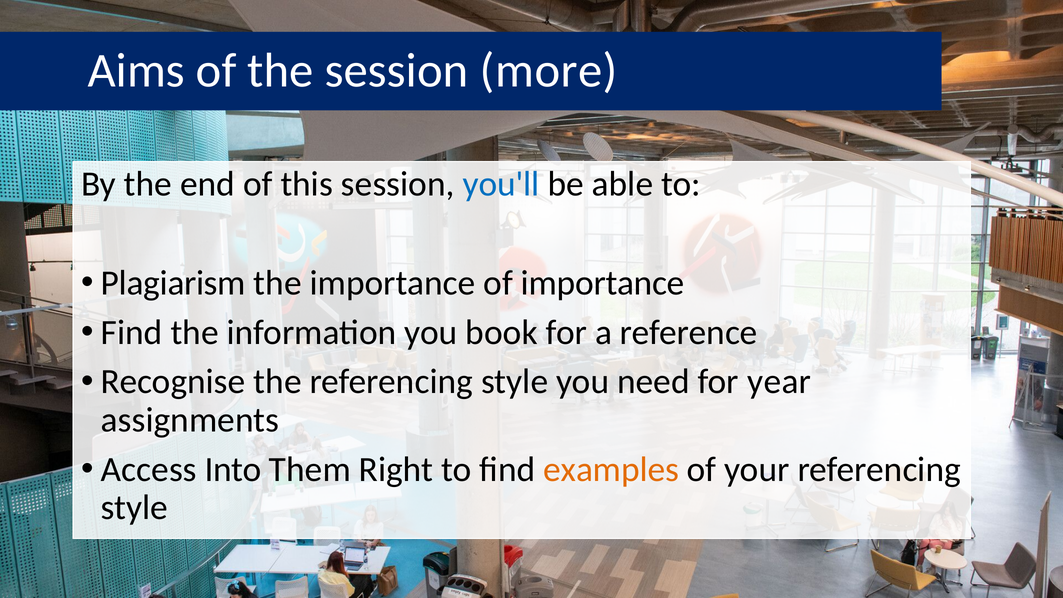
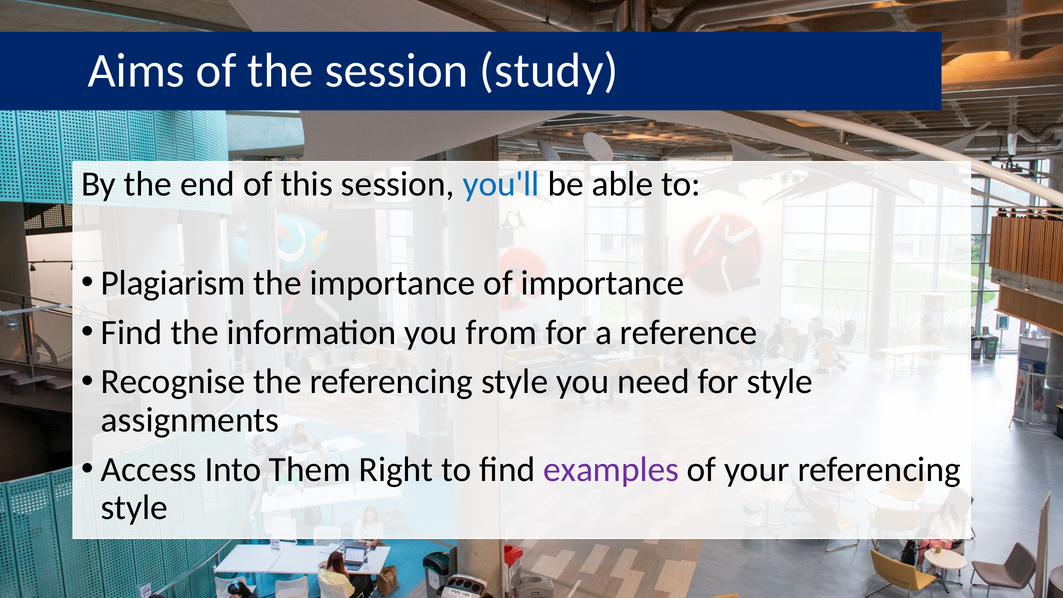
more: more -> study
book: book -> from
for year: year -> style
examples colour: orange -> purple
